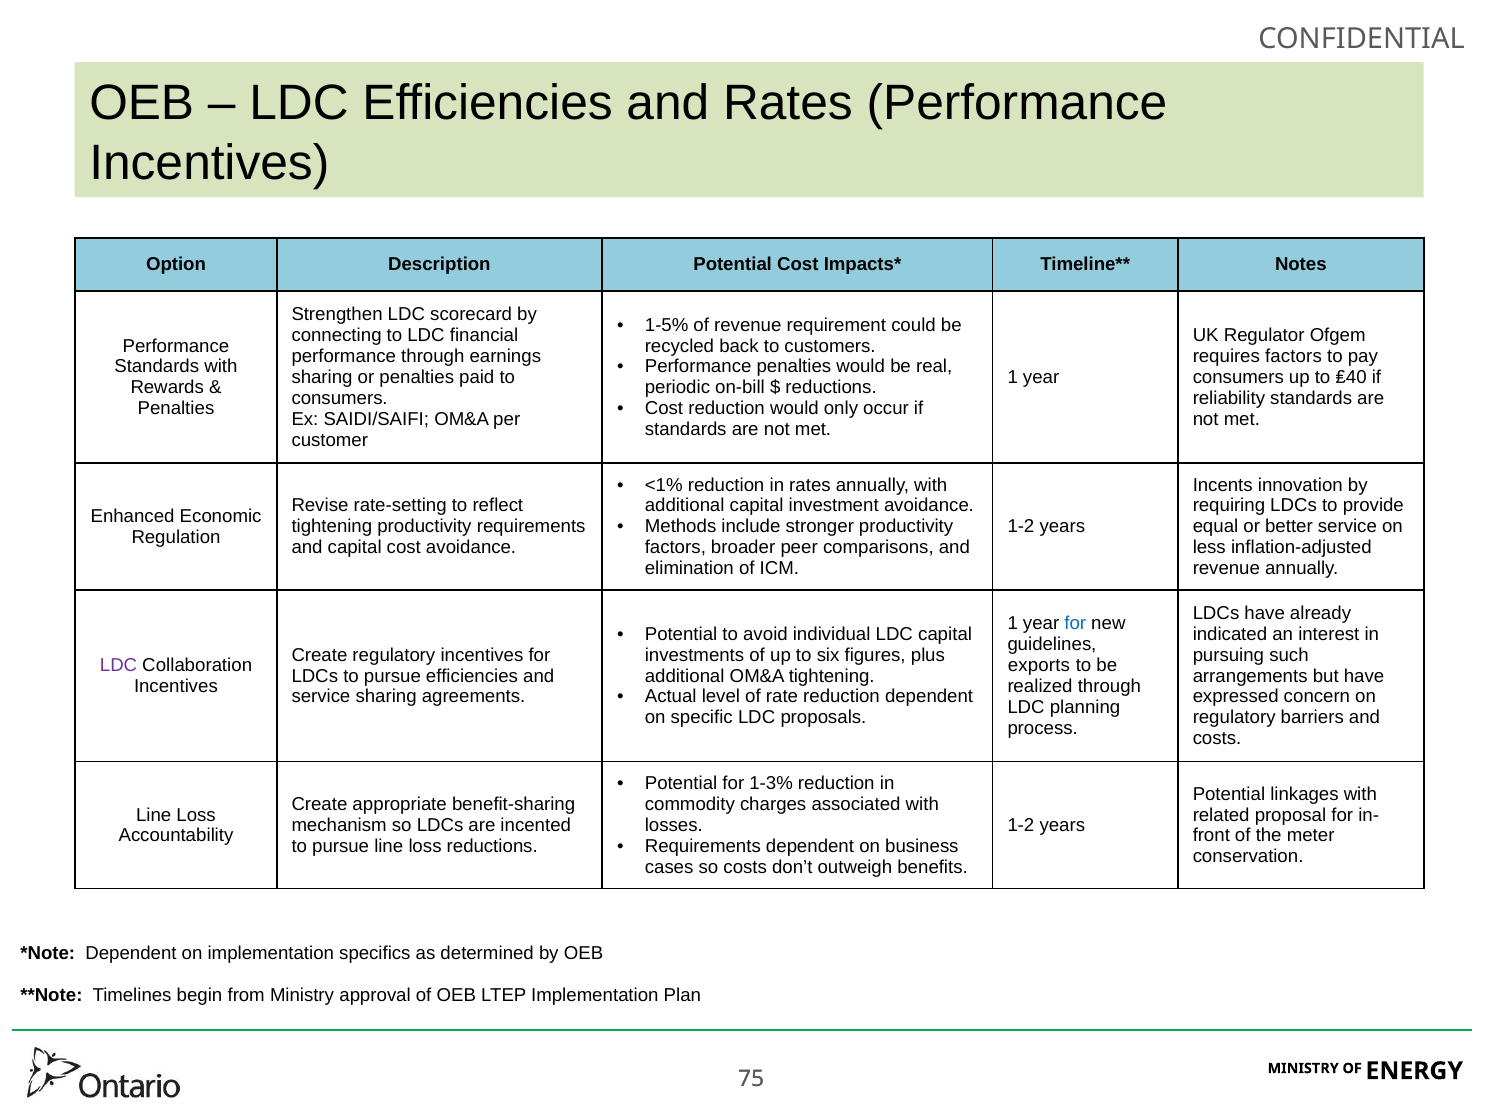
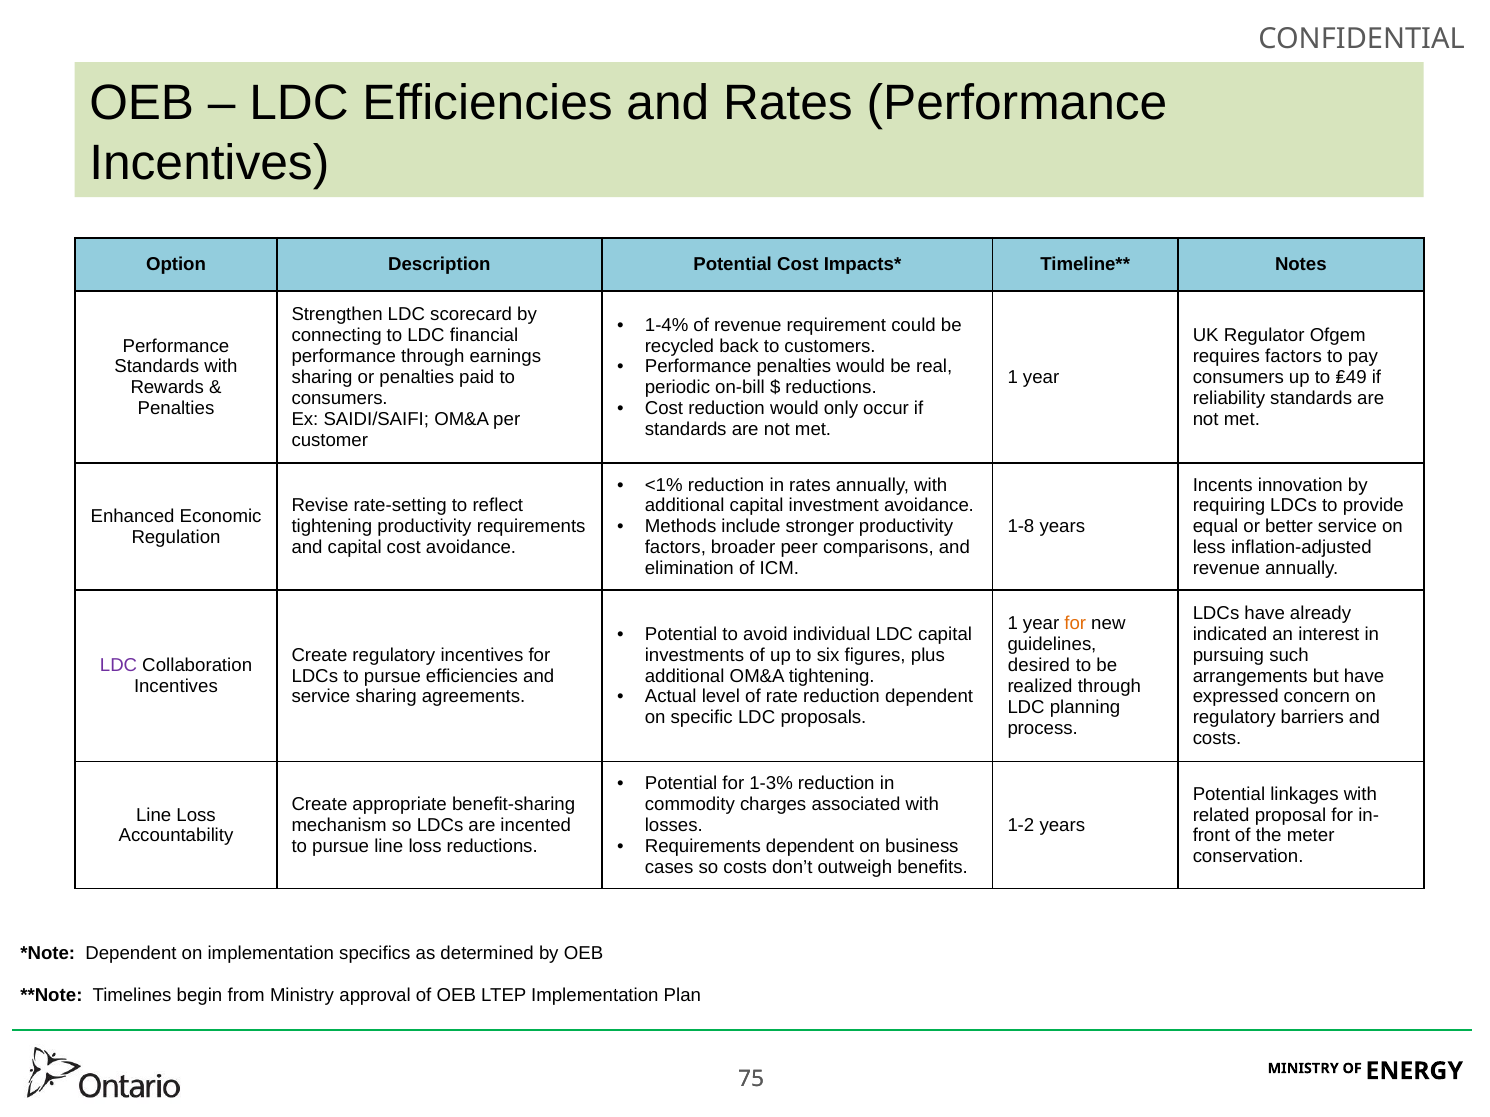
1-5%: 1-5% -> 1-4%
₤40: ₤40 -> ₤49
1-2 at (1021, 527): 1-2 -> 1-8
for at (1075, 624) colour: blue -> orange
exports: exports -> desired
